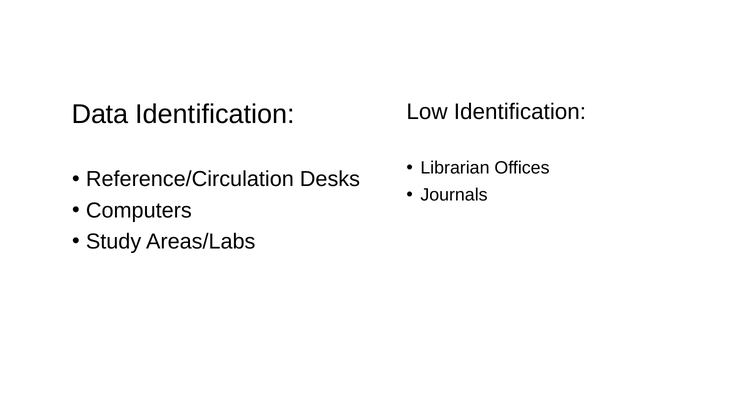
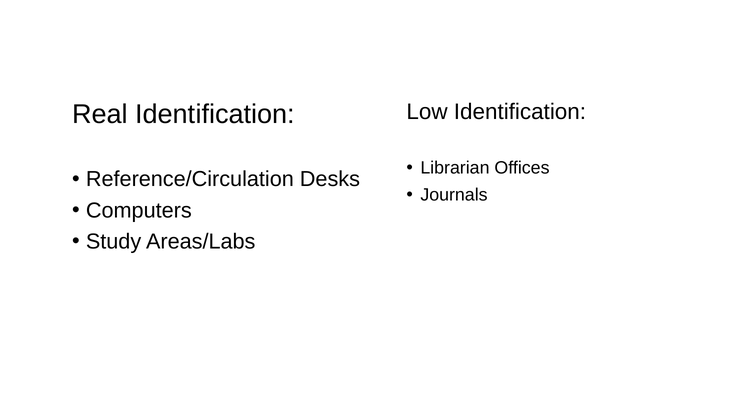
Data: Data -> Real
